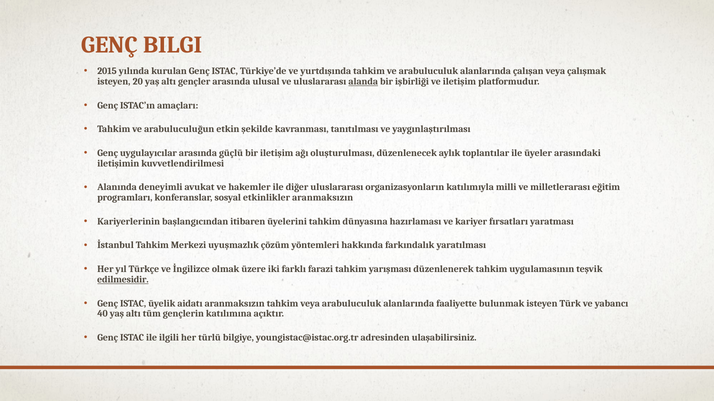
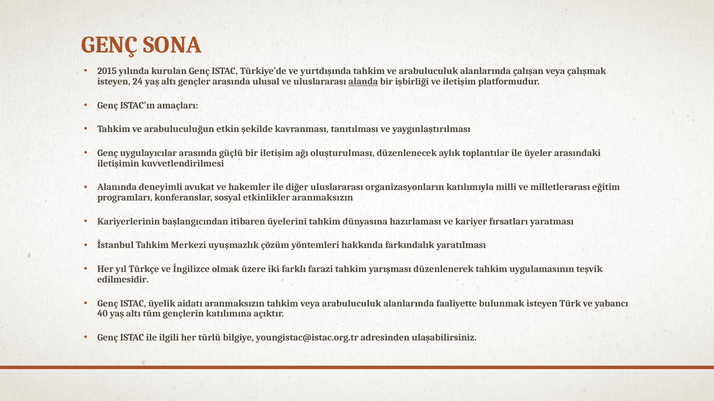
BILGI: BILGI -> SONA
20: 20 -> 24
edilmesidir underline: present -> none
